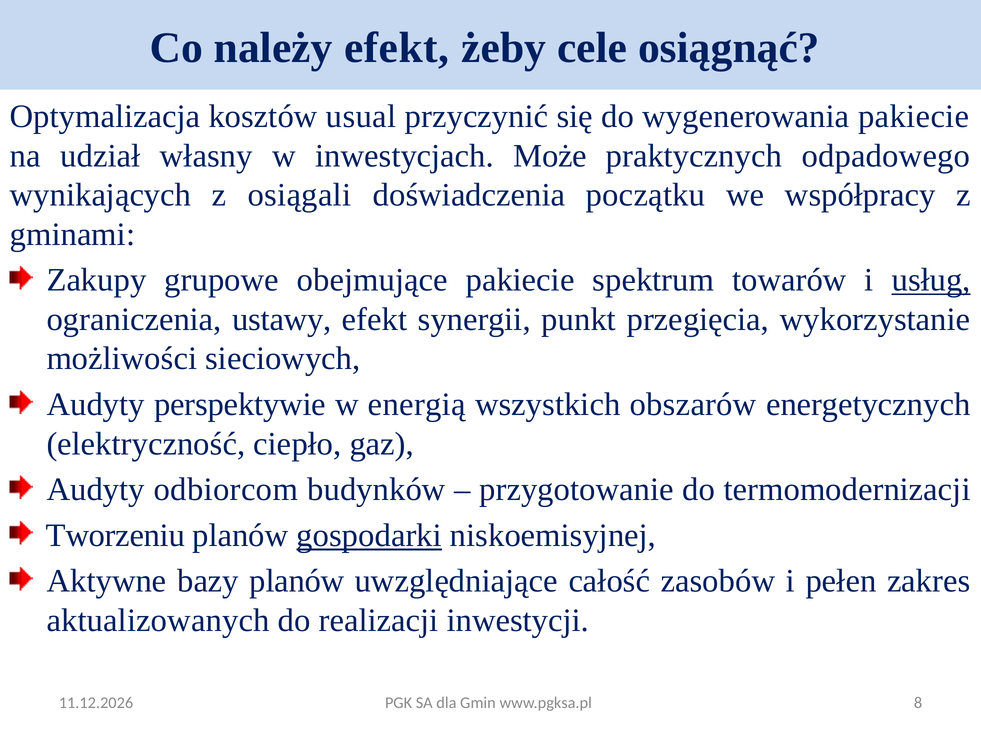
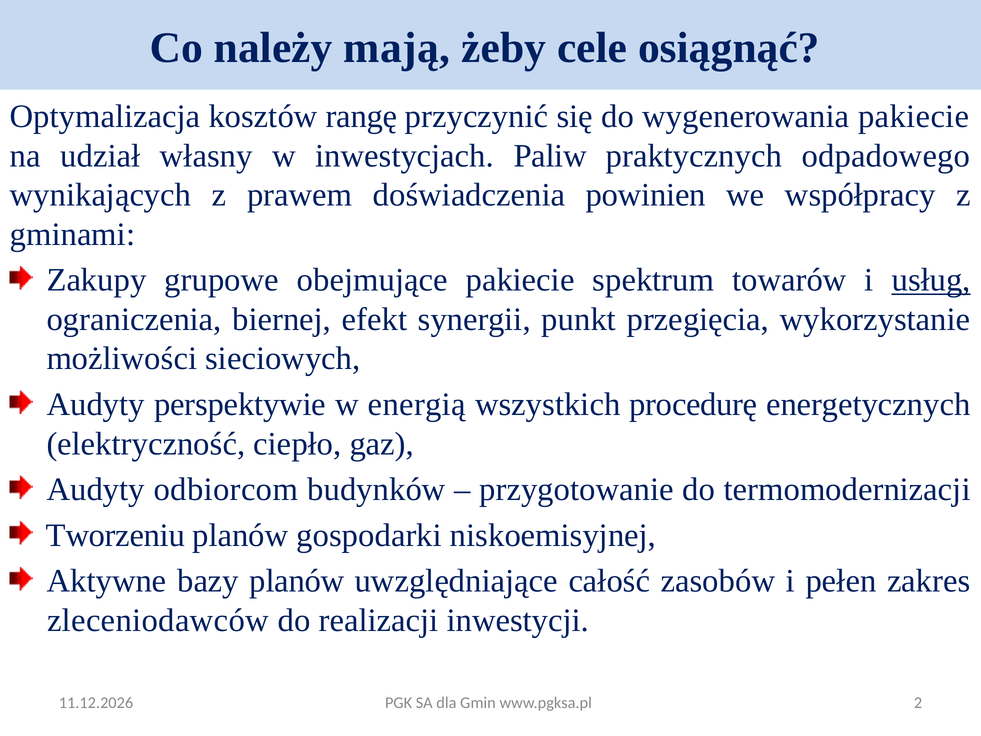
należy efekt: efekt -> mają
usual: usual -> rangę
Może: Może -> Paliw
osiągali: osiągali -> prawem
początku: początku -> powinien
ustawy: ustawy -> biernej
obszarów: obszarów -> procedurę
gospodarki underline: present -> none
aktualizowanych: aktualizowanych -> zleceniodawców
8: 8 -> 2
